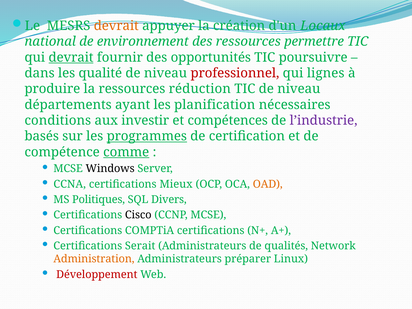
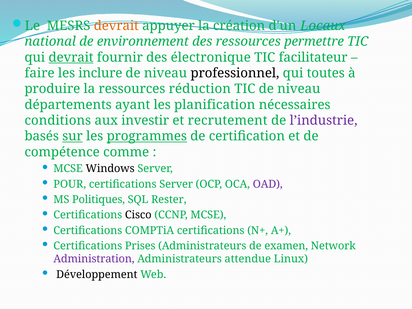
opportunités: opportunités -> électronique
poursuivre: poursuivre -> facilitateur
dans: dans -> faire
qualité: qualité -> inclure
professionnel colour: red -> black
lignes: lignes -> toutes
compétences: compétences -> recrutement
sur underline: none -> present
comme underline: present -> none
CCNA: CCNA -> POUR
certifications Mieux: Mieux -> Server
OAD colour: orange -> purple
Divers: Divers -> Rester
Serait: Serait -> Prises
qualités: qualités -> examen
Administration colour: orange -> purple
préparer: préparer -> attendue
Développement colour: red -> black
